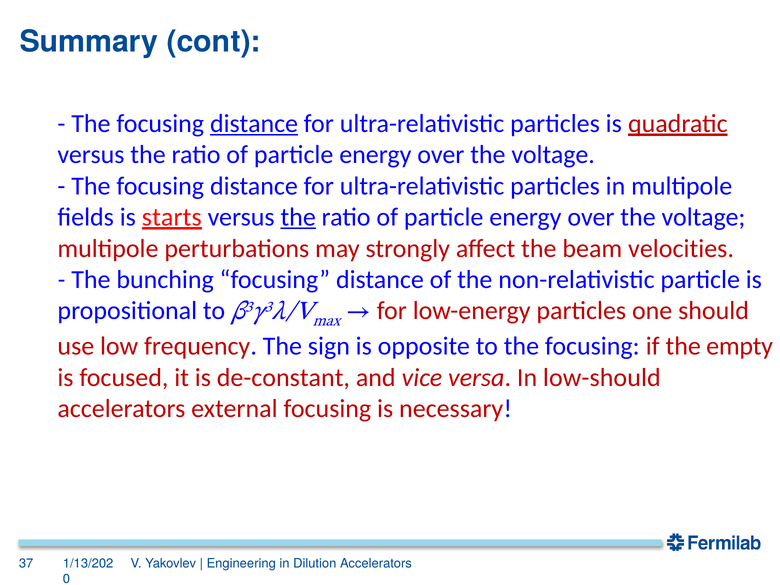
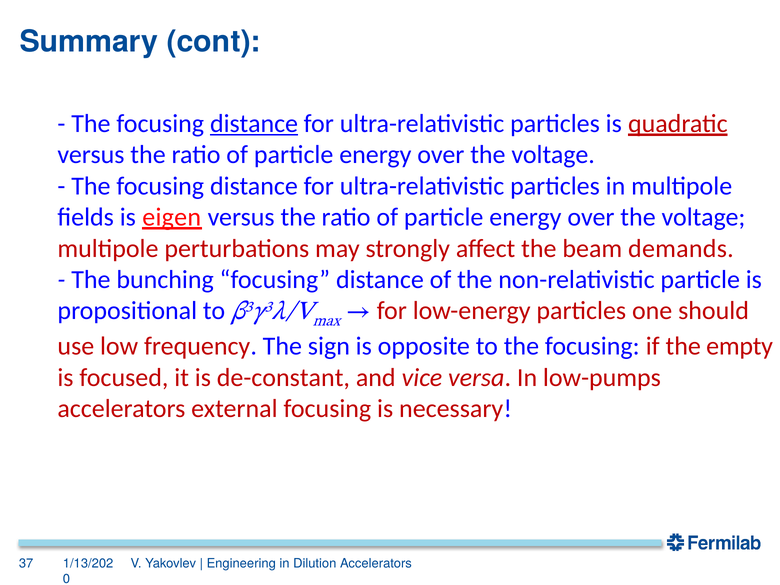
starts: starts -> eigen
the at (298, 217) underline: present -> none
velocities: velocities -> demands
low-should: low-should -> low-pumps
